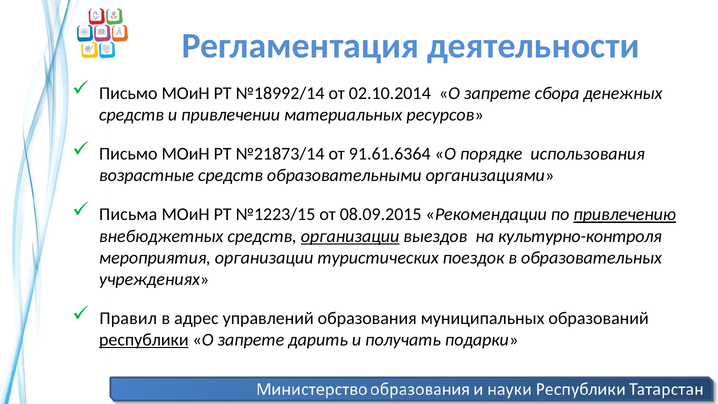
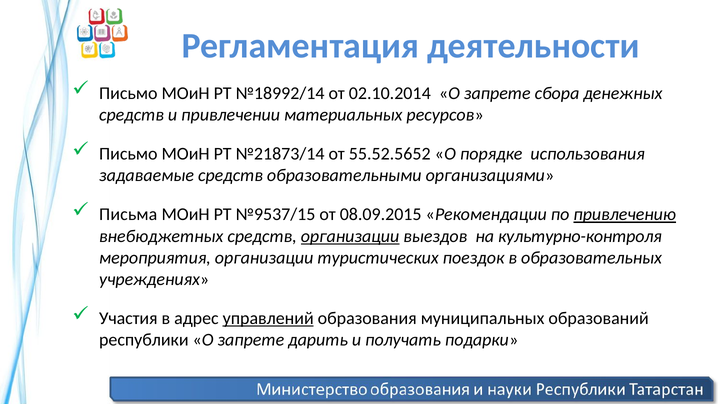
91.61.6364: 91.61.6364 -> 55.52.5652
возрастные: возрастные -> задаваемые
№1223/15: №1223/15 -> №9537/15
Правил: Правил -> Участия
управлений underline: none -> present
республики underline: present -> none
